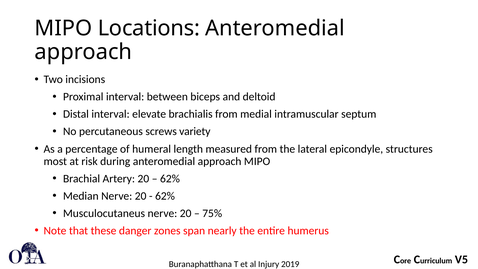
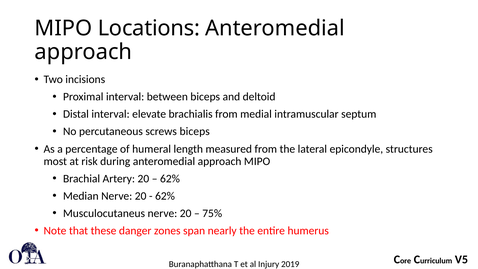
screws variety: variety -> biceps
